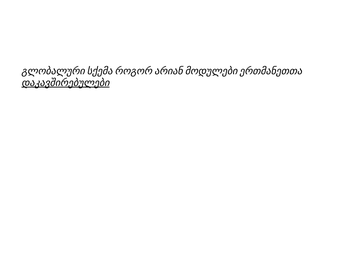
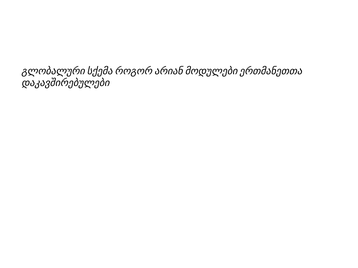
დაკავშირებულები underline: present -> none
